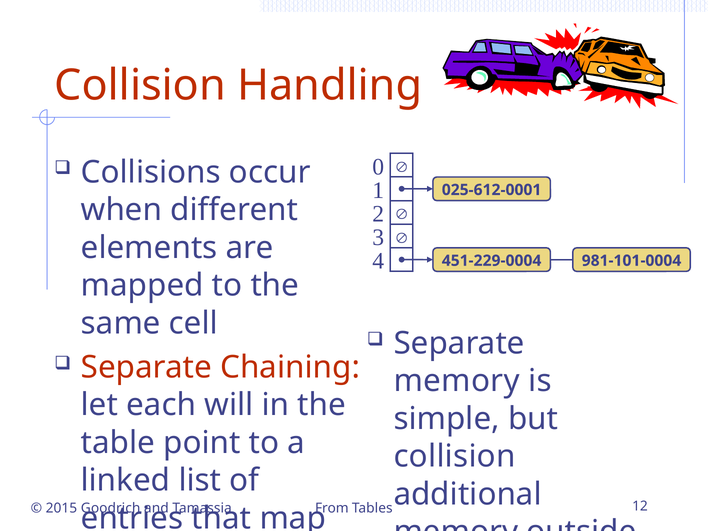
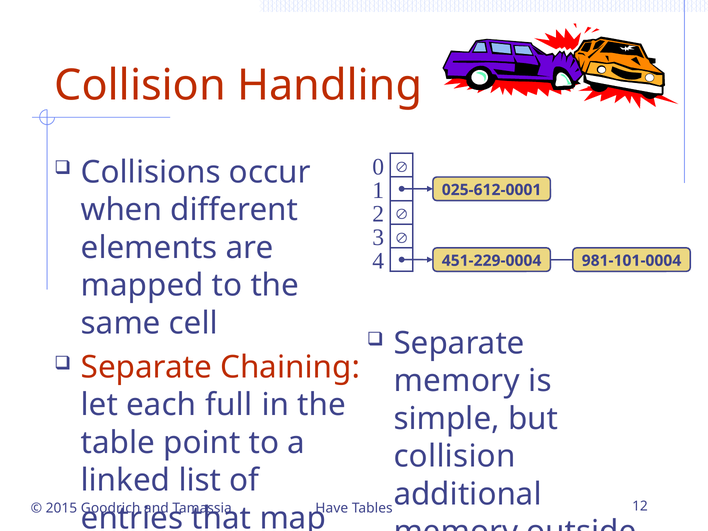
will: will -> full
From: From -> Have
